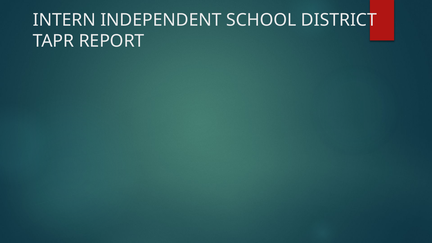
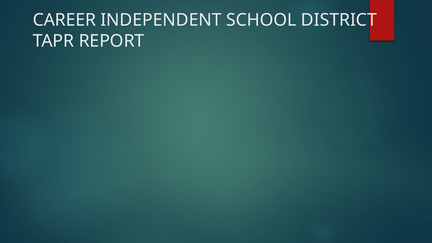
INTERN: INTERN -> CAREER
